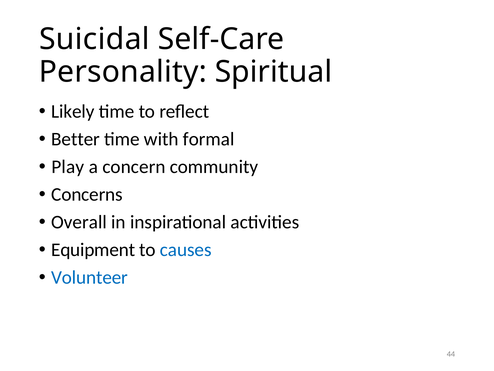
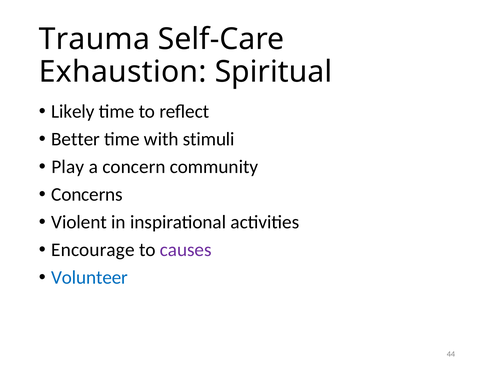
Suicidal: Suicidal -> Trauma
Personality: Personality -> Exhaustion
formal: formal -> stimuli
Overall: Overall -> Violent
Equipment: Equipment -> Encourage
causes colour: blue -> purple
